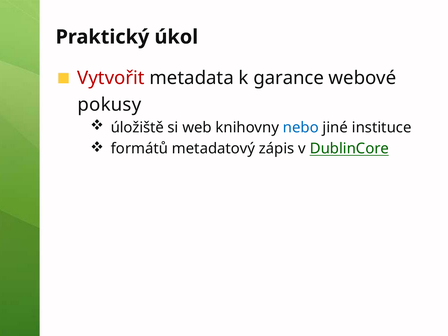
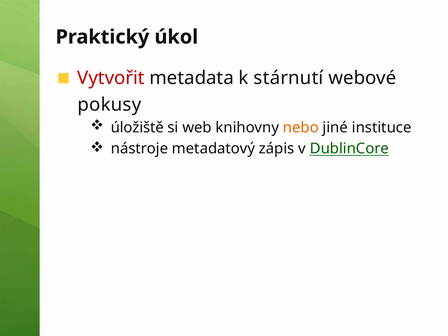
garance: garance -> stárnutí
nebo colour: blue -> orange
formátů: formátů -> nástroje
